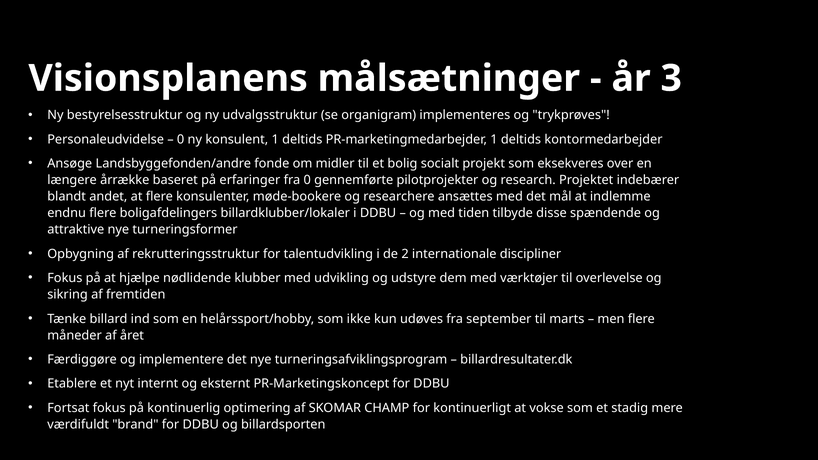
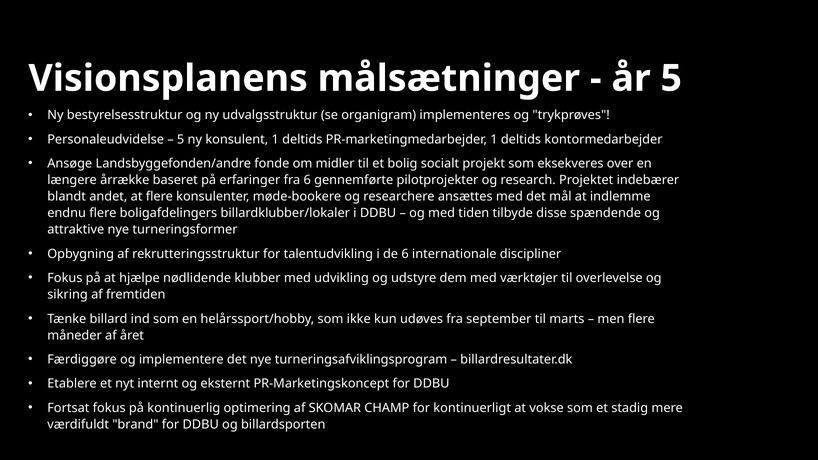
år 3: 3 -> 5
0 at (181, 139): 0 -> 5
fra 0: 0 -> 6
de 2: 2 -> 6
